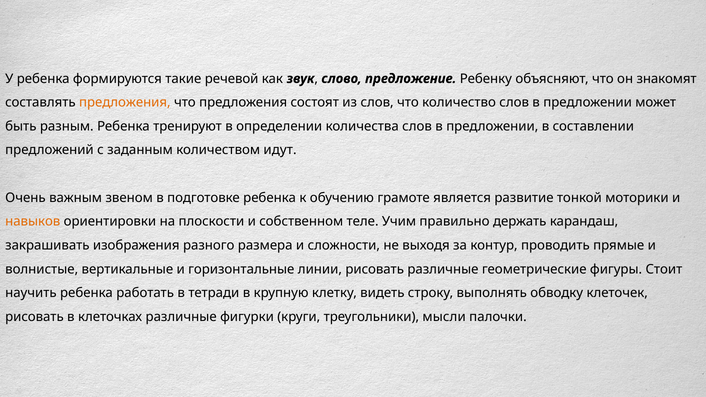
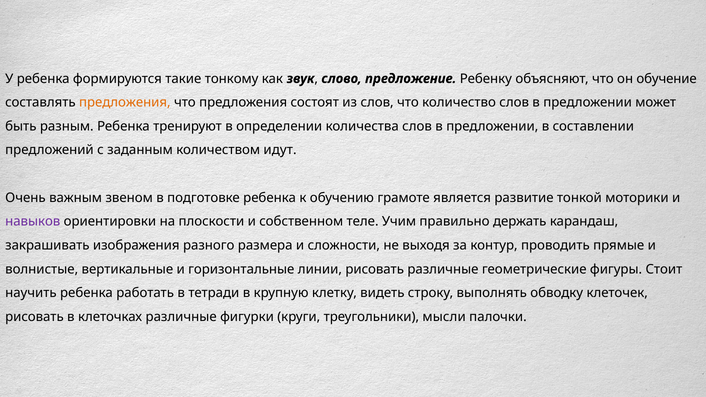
речевой: речевой -> тонкому
знакомят: знакомят -> обучение
навыков colour: orange -> purple
